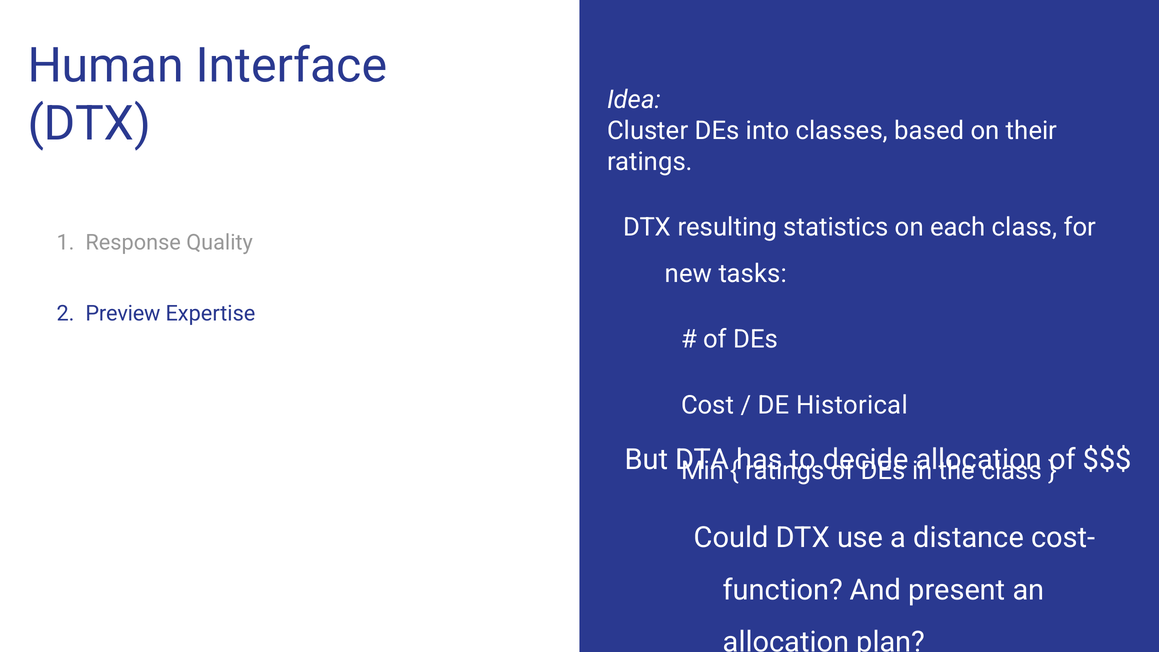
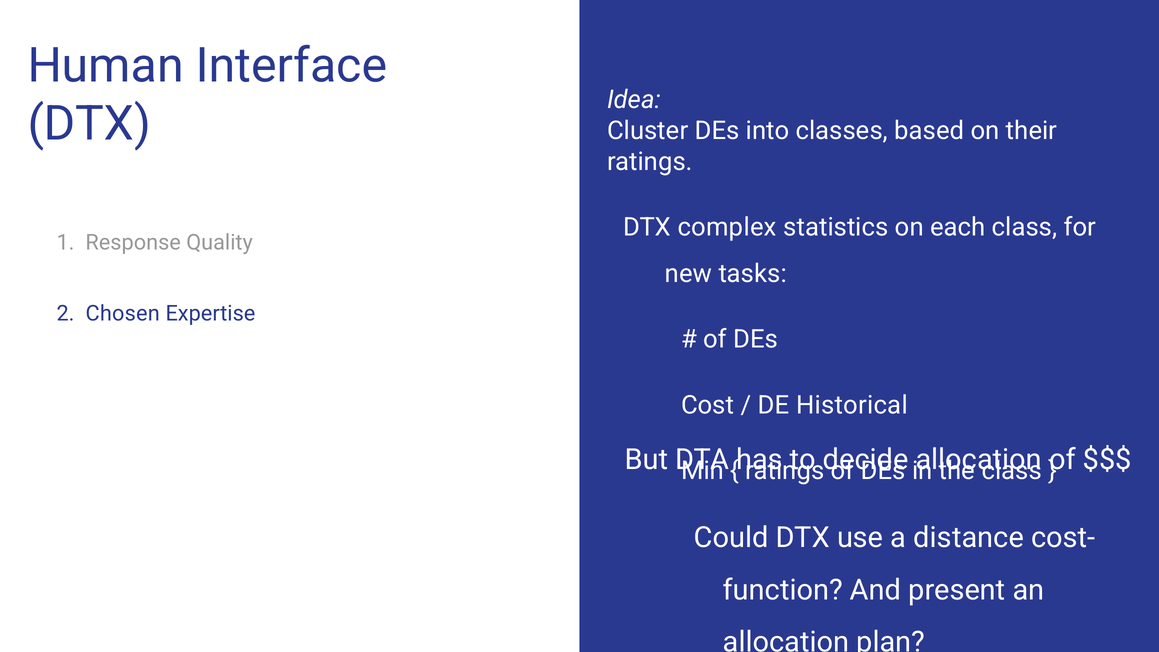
resulting: resulting -> complex
Preview: Preview -> Chosen
